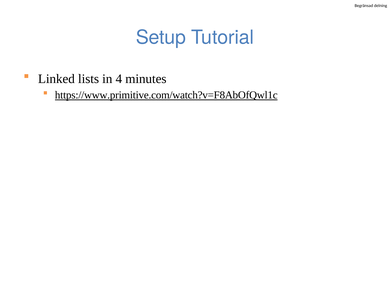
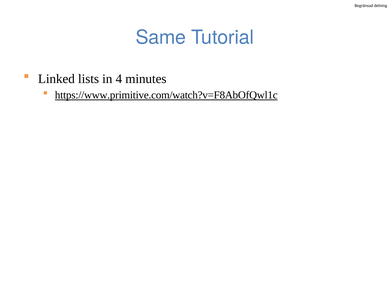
Setup: Setup -> Same
